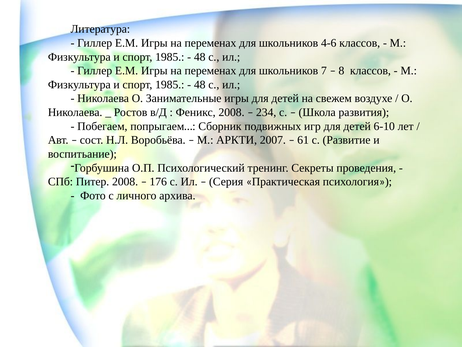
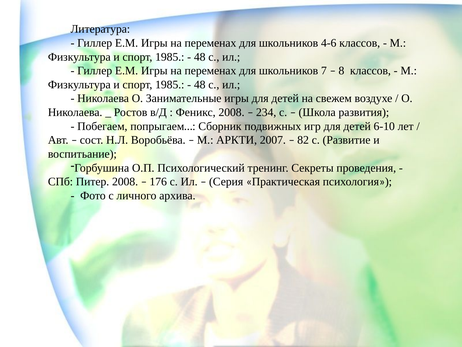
61: 61 -> 82
